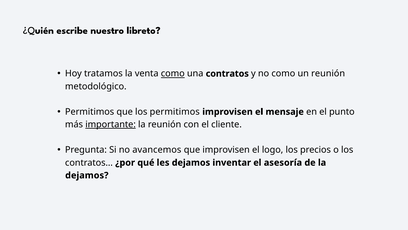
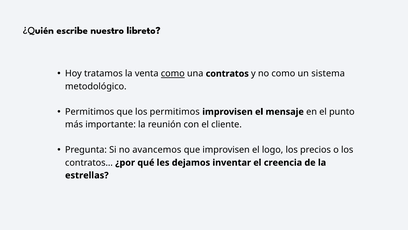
un reunión: reunión -> sistema
importante underline: present -> none
asesoría: asesoría -> creencia
dejamos at (87, 175): dejamos -> estrellas
